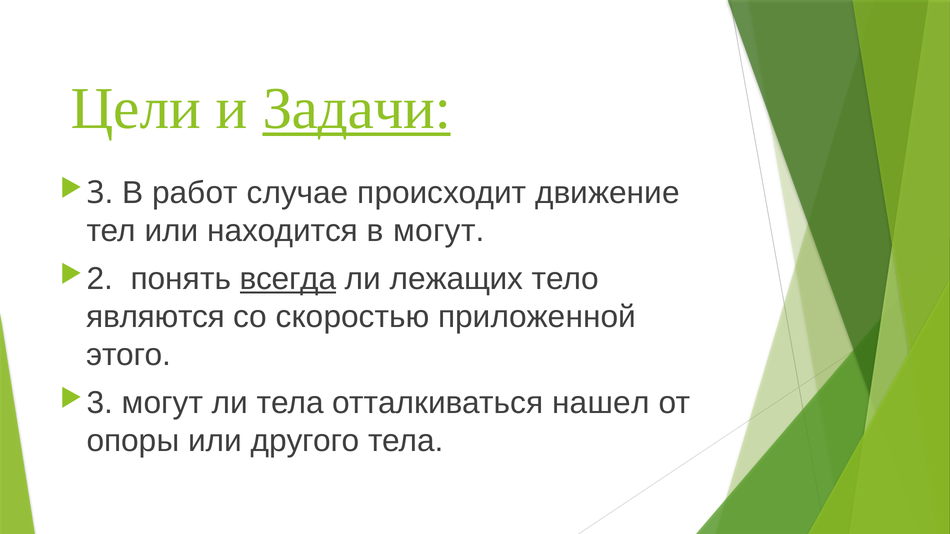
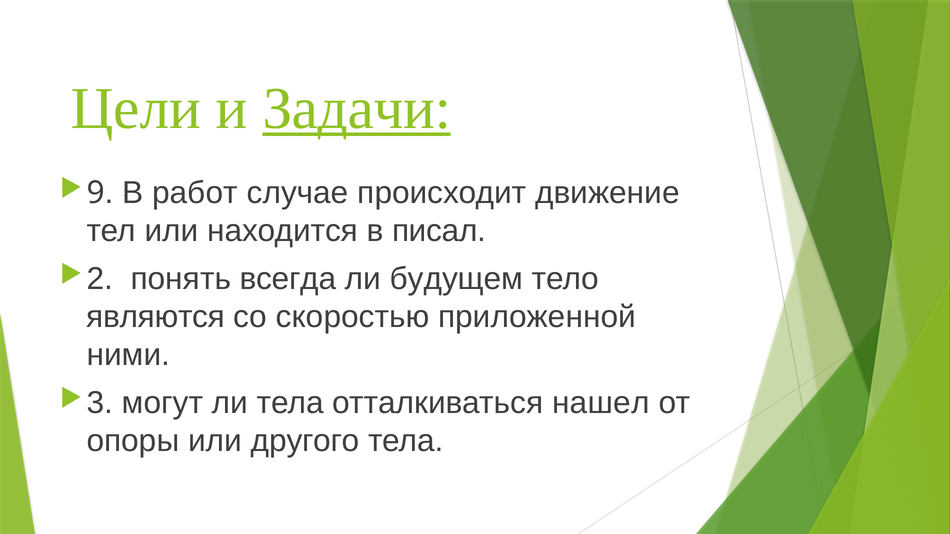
3: 3 -> 9
в могут: могут -> писал
всегда underline: present -> none
лежащих: лежащих -> будущем
этого: этого -> ними
